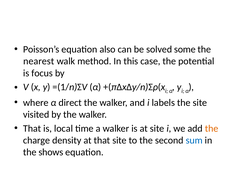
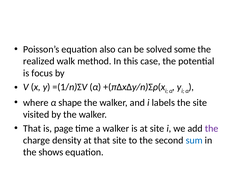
nearest: nearest -> realized
direct: direct -> shape
local: local -> page
the at (212, 128) colour: orange -> purple
